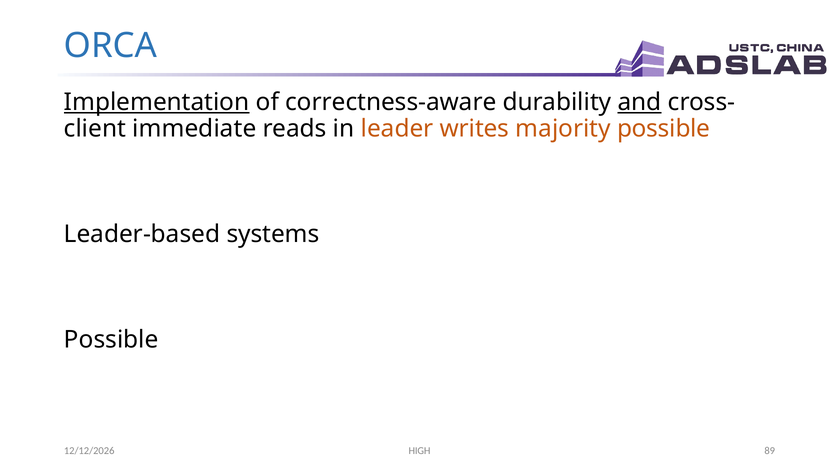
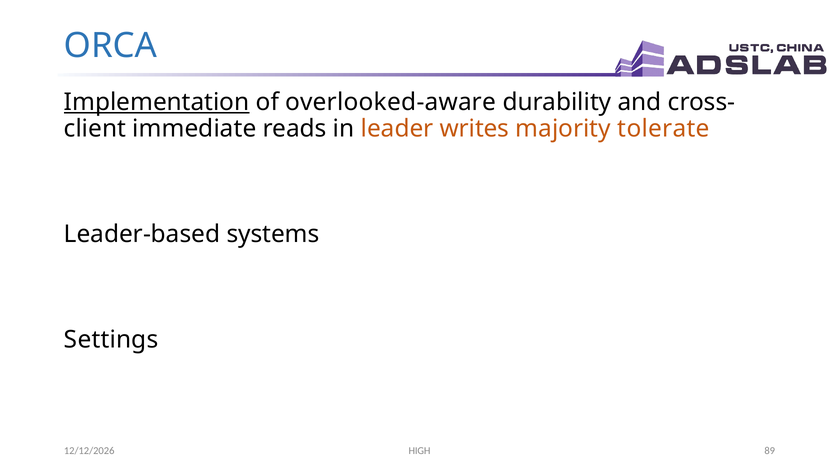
correctness-aware: correctness-aware -> overlooked-aware
and underline: present -> none
majority possible: possible -> tolerate
Possible at (111, 340): Possible -> Settings
